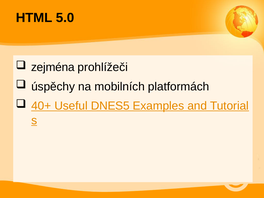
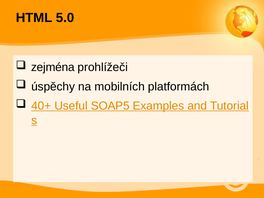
DNES5: DNES5 -> SOAP5
